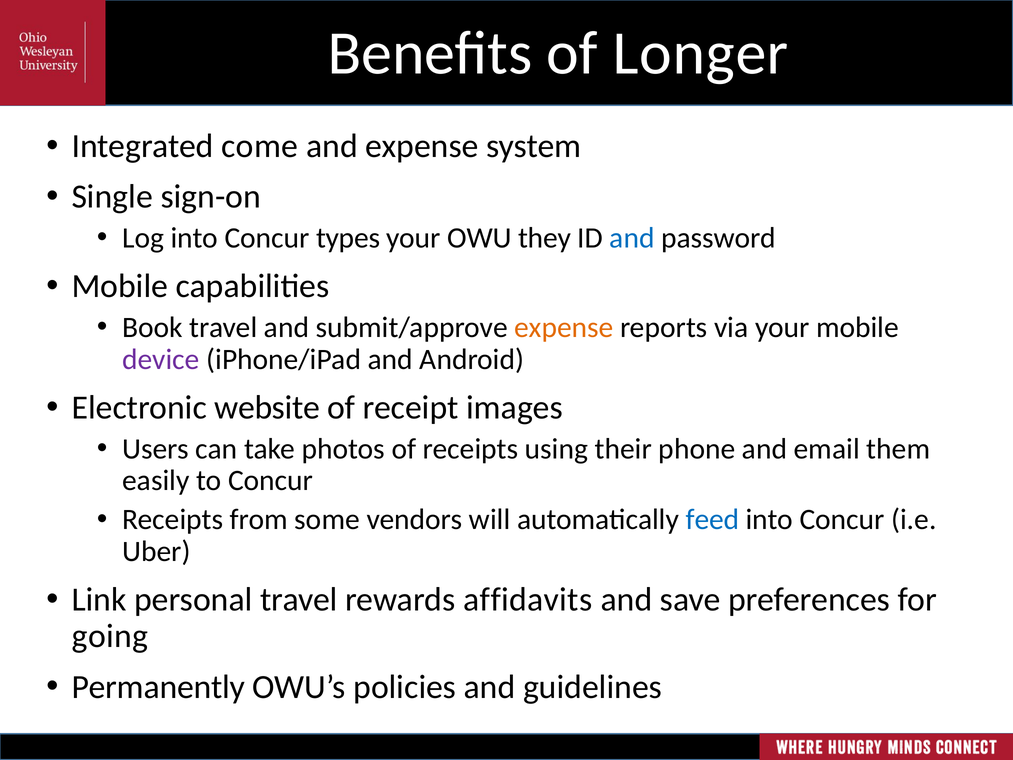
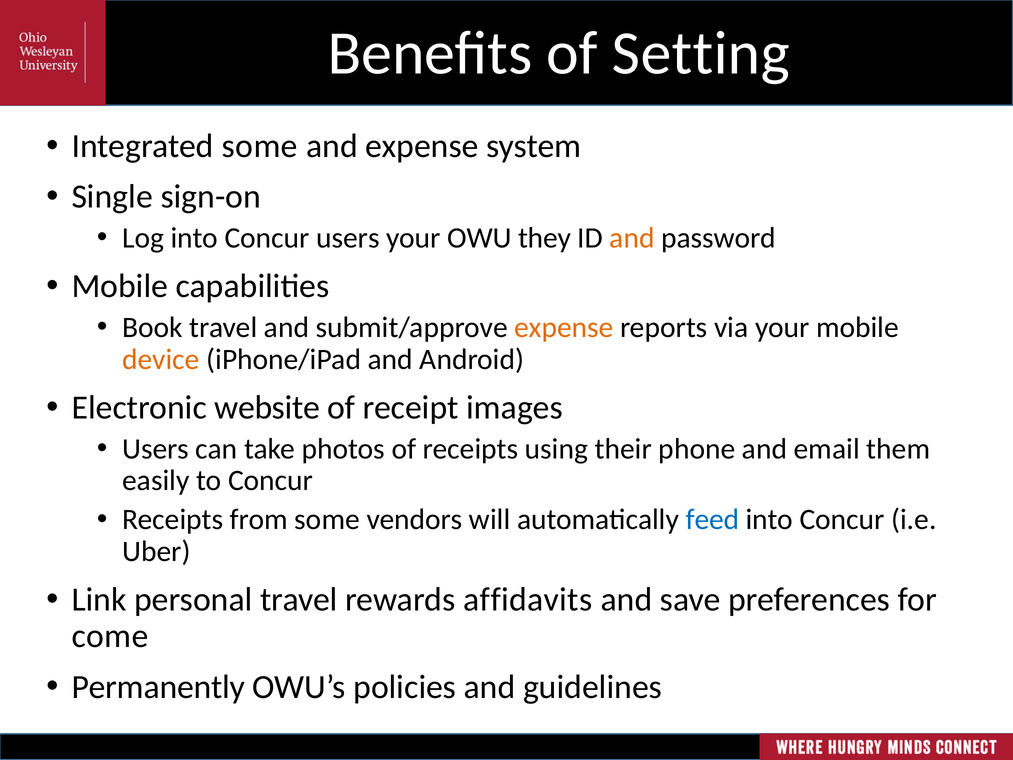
Longer: Longer -> Setting
Integrated come: come -> some
Concur types: types -> users
and at (632, 238) colour: blue -> orange
device colour: purple -> orange
going: going -> come
